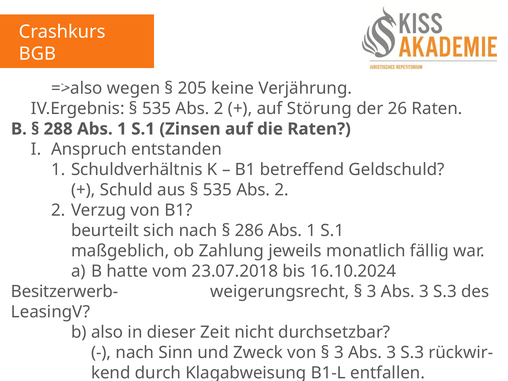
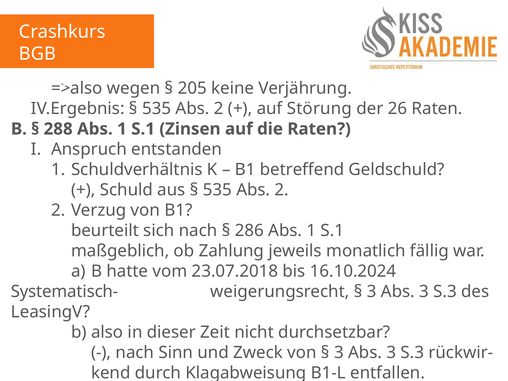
Besitzerwerb-: Besitzerwerb- -> Systematisch-
